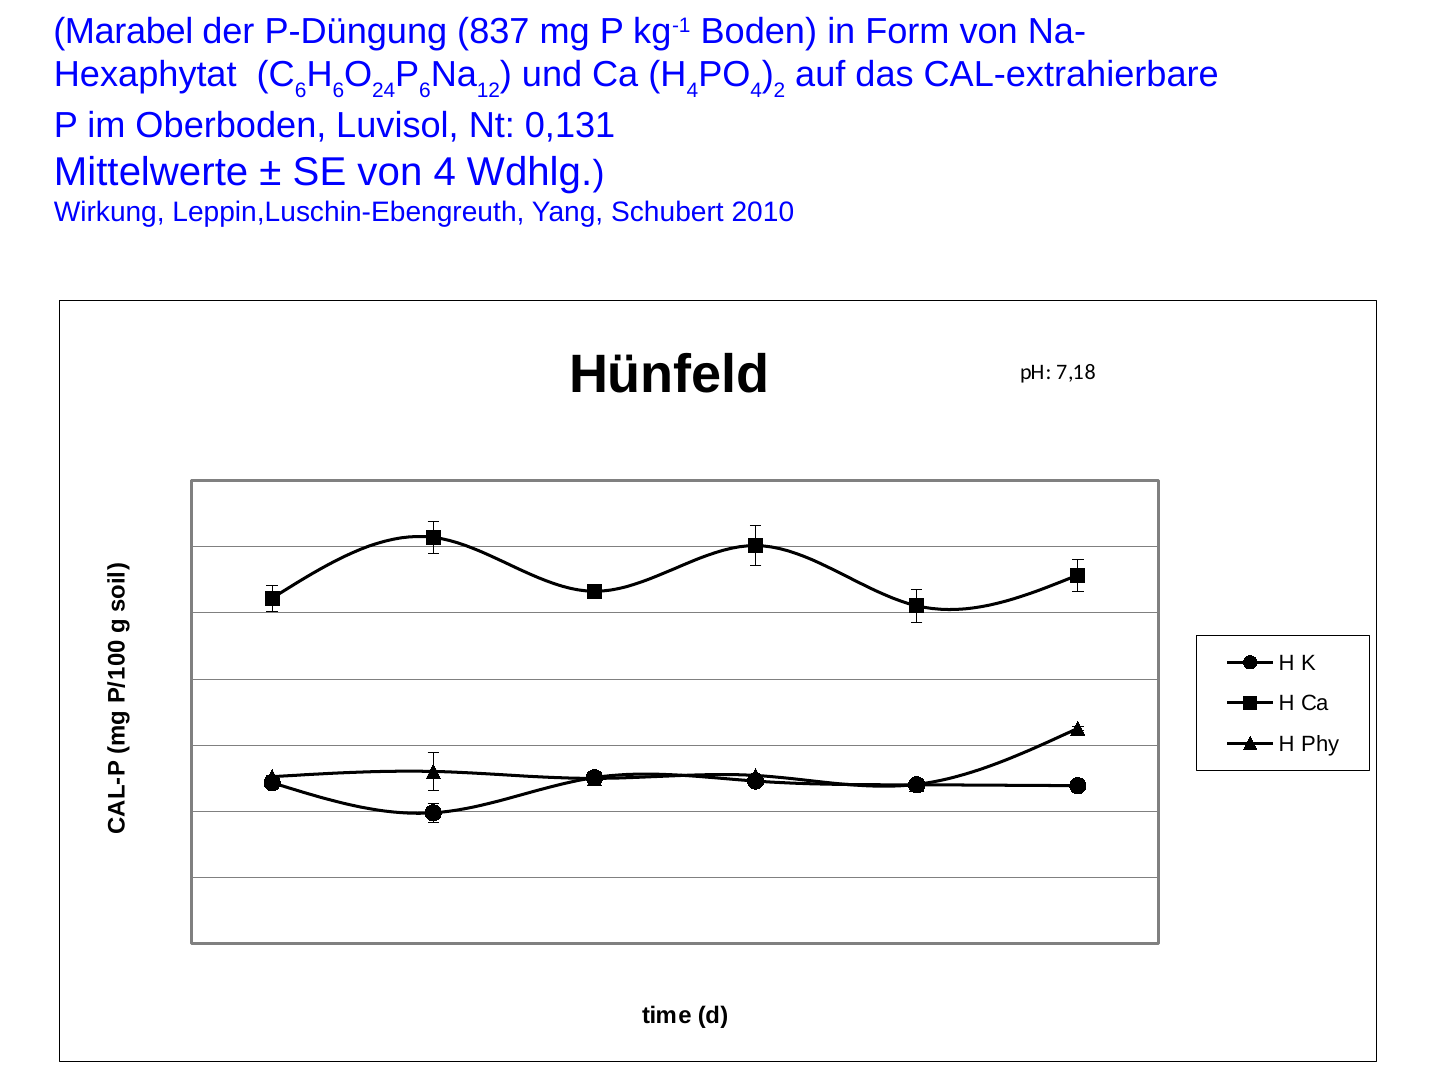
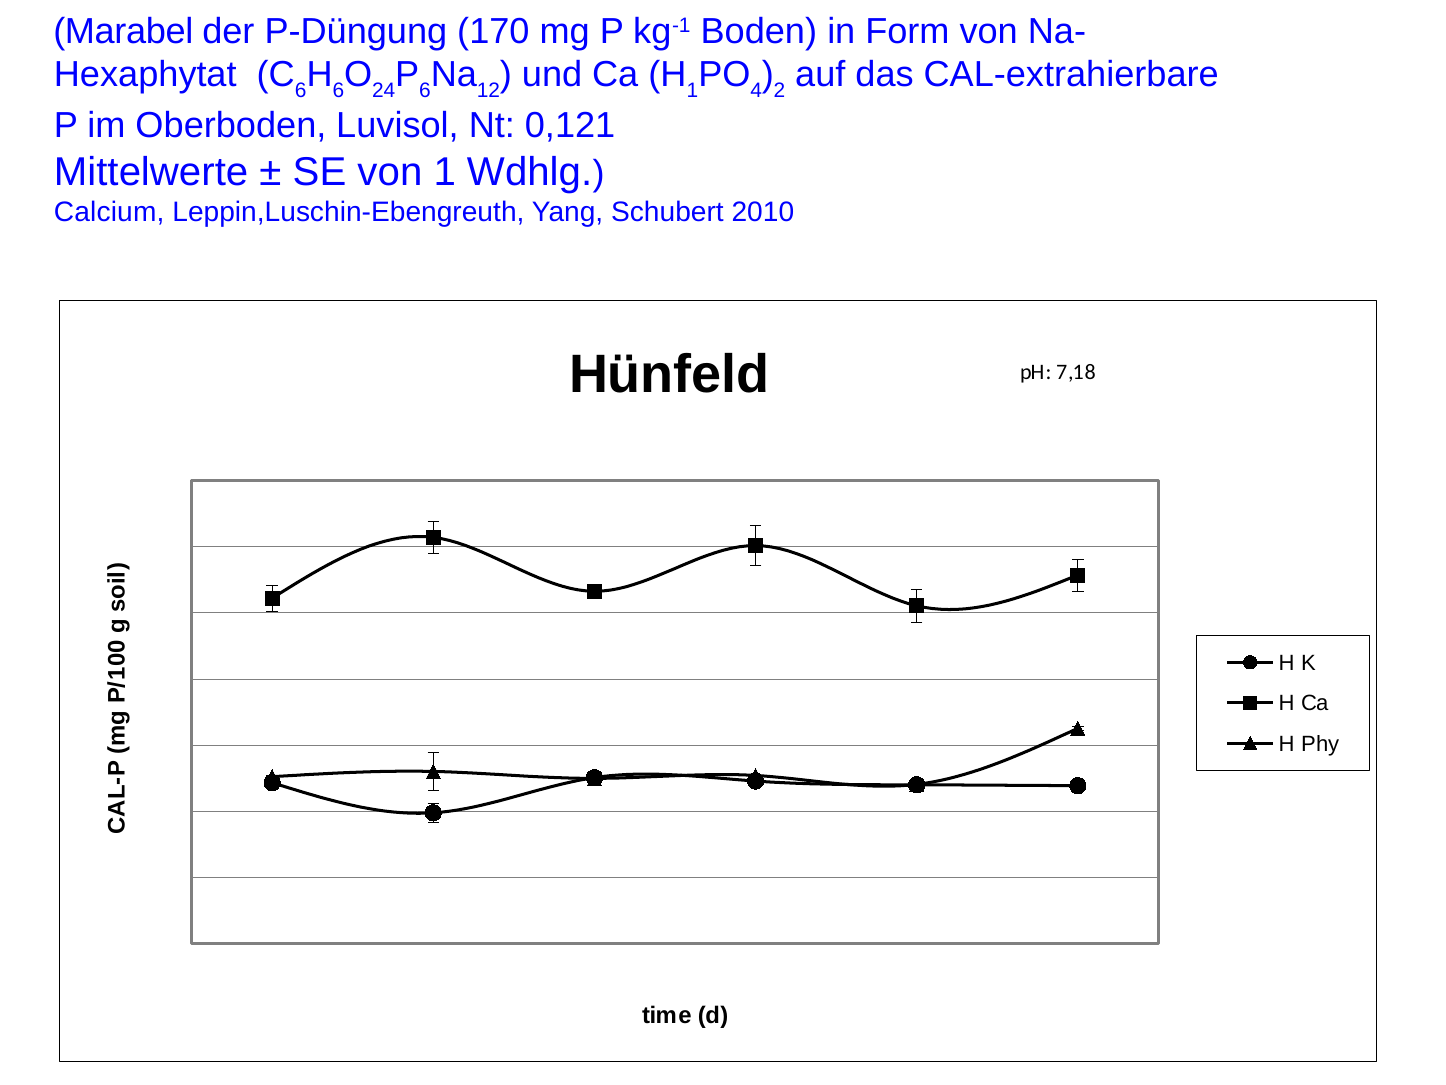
837: 837 -> 170
H 4: 4 -> 1
0,131: 0,131 -> 0,121
von 4: 4 -> 1
Wirkung: Wirkung -> Calcium
